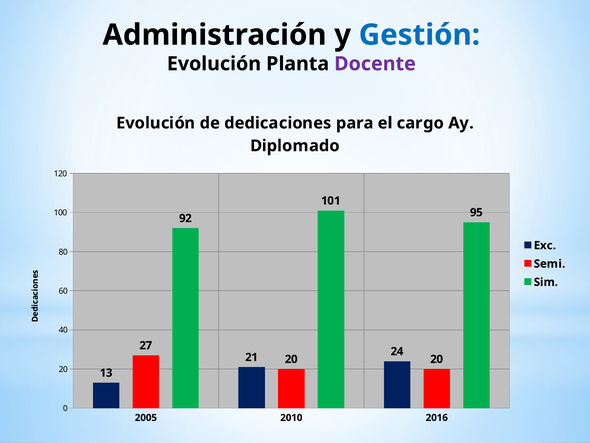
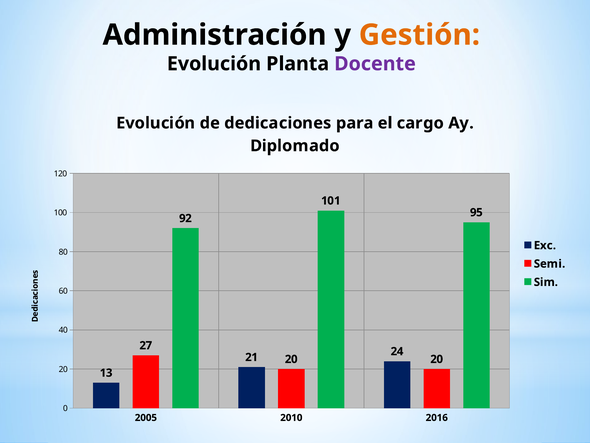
Gestión colour: blue -> orange
